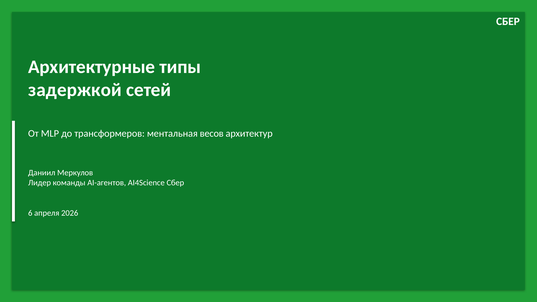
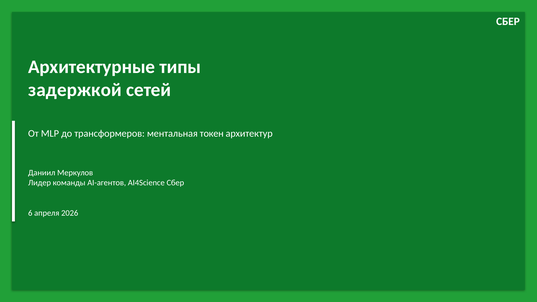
весов: весов -> токен
